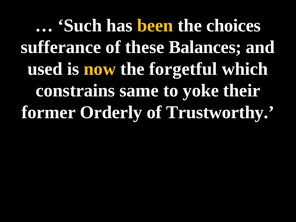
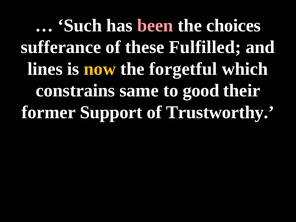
been colour: yellow -> pink
Balances: Balances -> Fulfilled
used: used -> lines
yoke: yoke -> good
Orderly: Orderly -> Support
